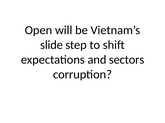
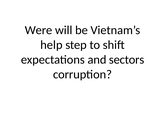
Open: Open -> Were
slide: slide -> help
